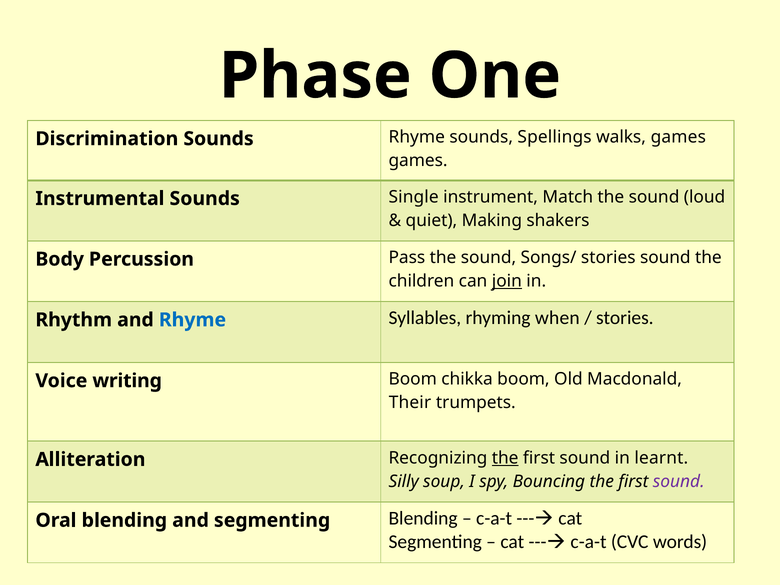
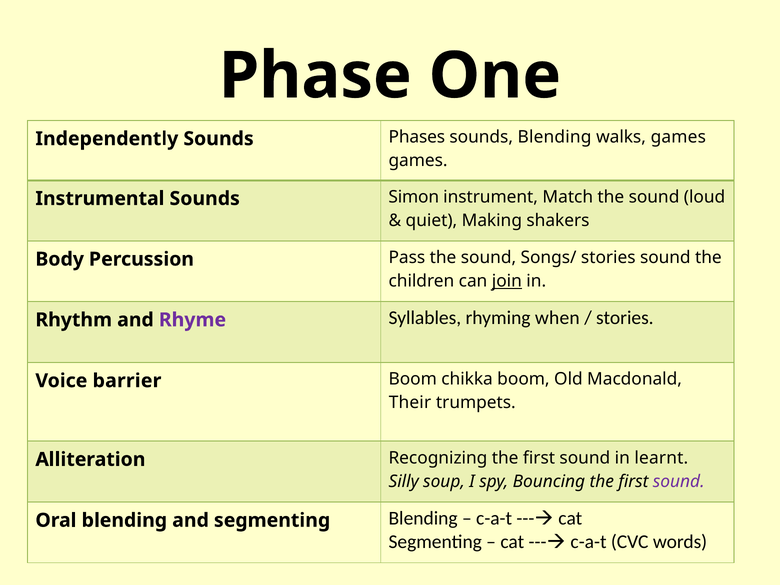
Discrimination: Discrimination -> Independently
Sounds Rhyme: Rhyme -> Phases
sounds Spellings: Spellings -> Blending
Single: Single -> Simon
Rhyme at (192, 320) colour: blue -> purple
writing: writing -> barrier
the at (505, 458) underline: present -> none
